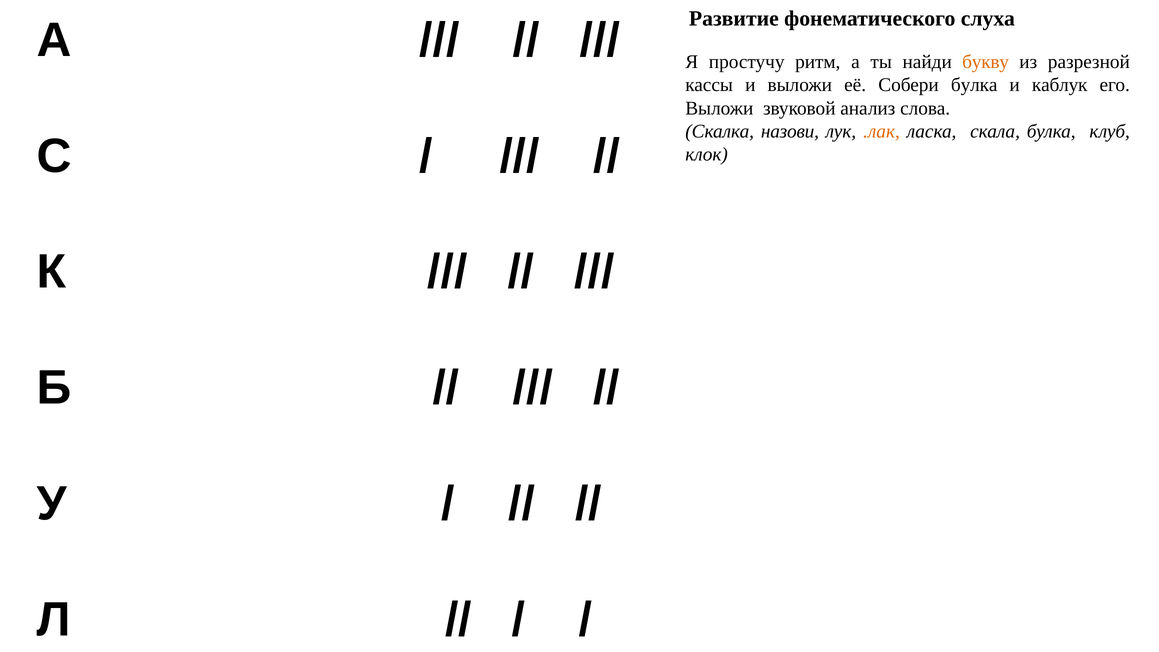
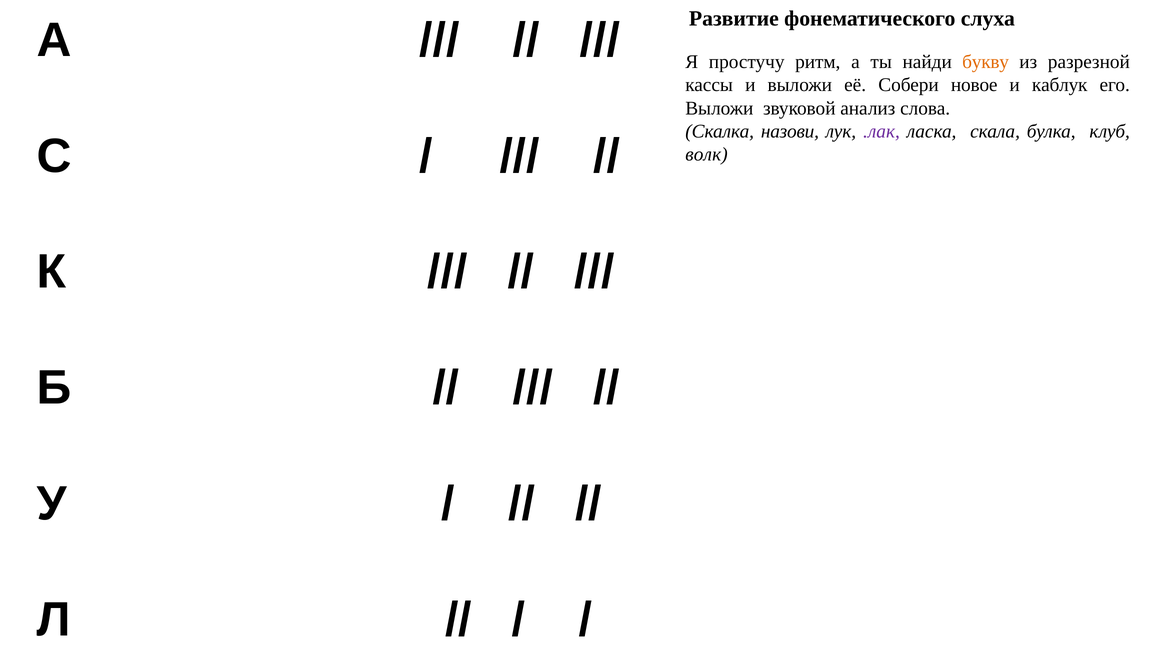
Собери булка: булка -> новое
.лак colour: orange -> purple
клок: клок -> волк
